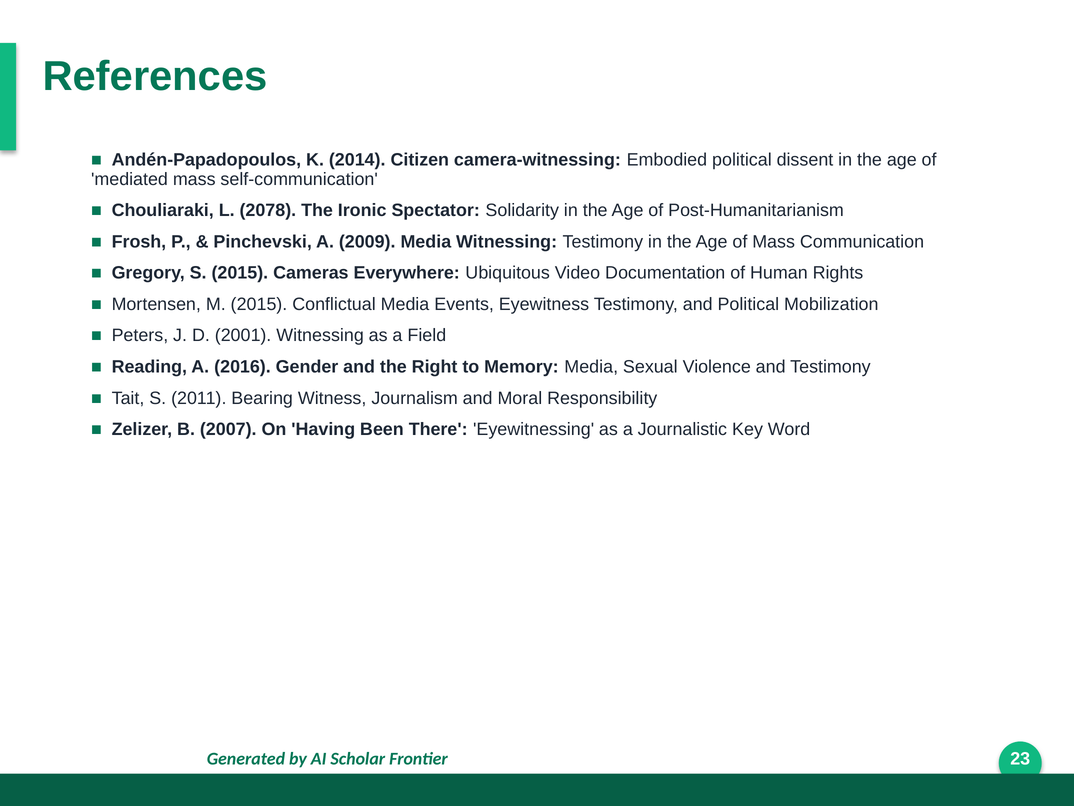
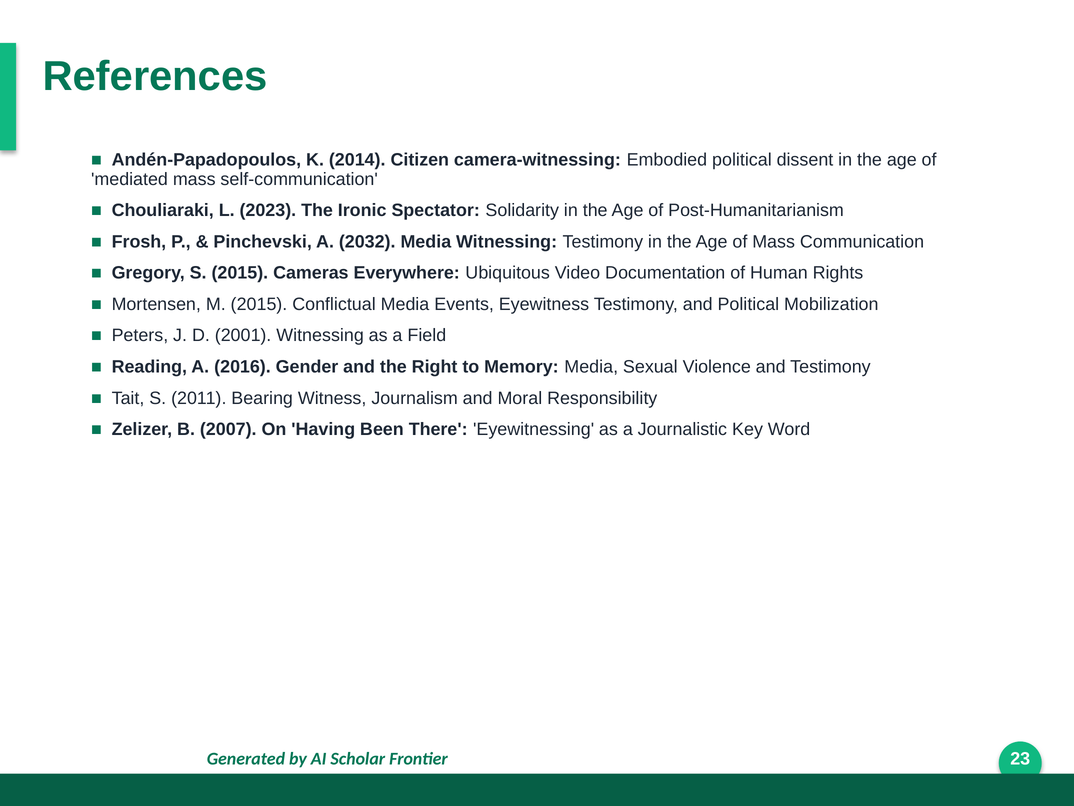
2078: 2078 -> 2023
2009: 2009 -> 2032
